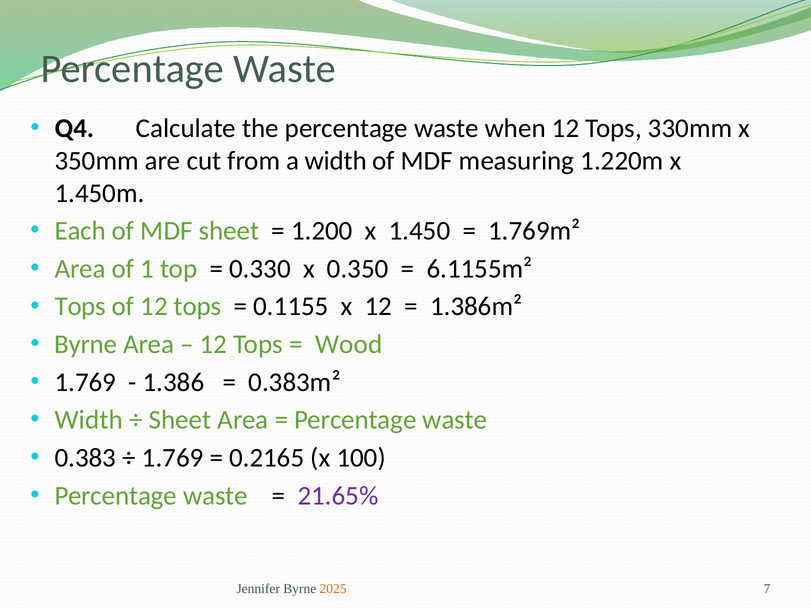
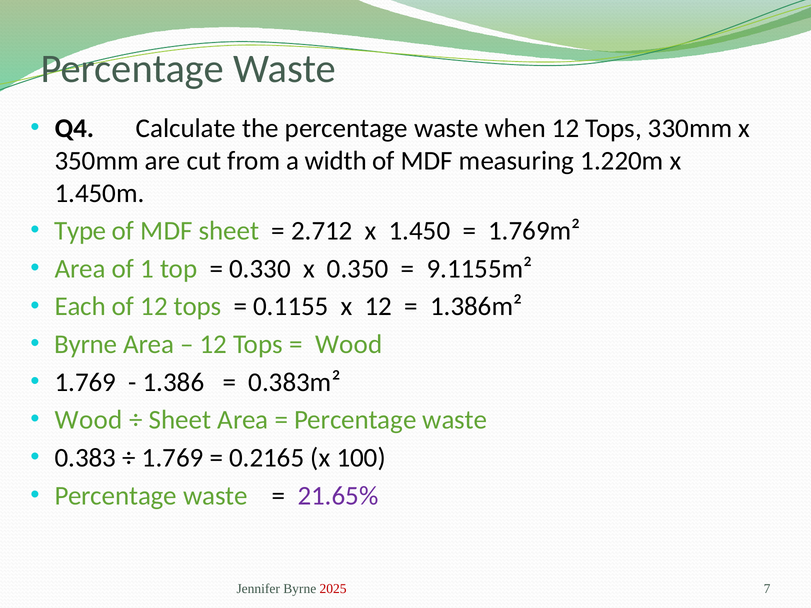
Each: Each -> Type
1.200: 1.200 -> 2.712
6.1155m²: 6.1155m² -> 9.1155m²
Tops at (80, 307): Tops -> Each
Width at (89, 420): Width -> Wood
2025 colour: orange -> red
